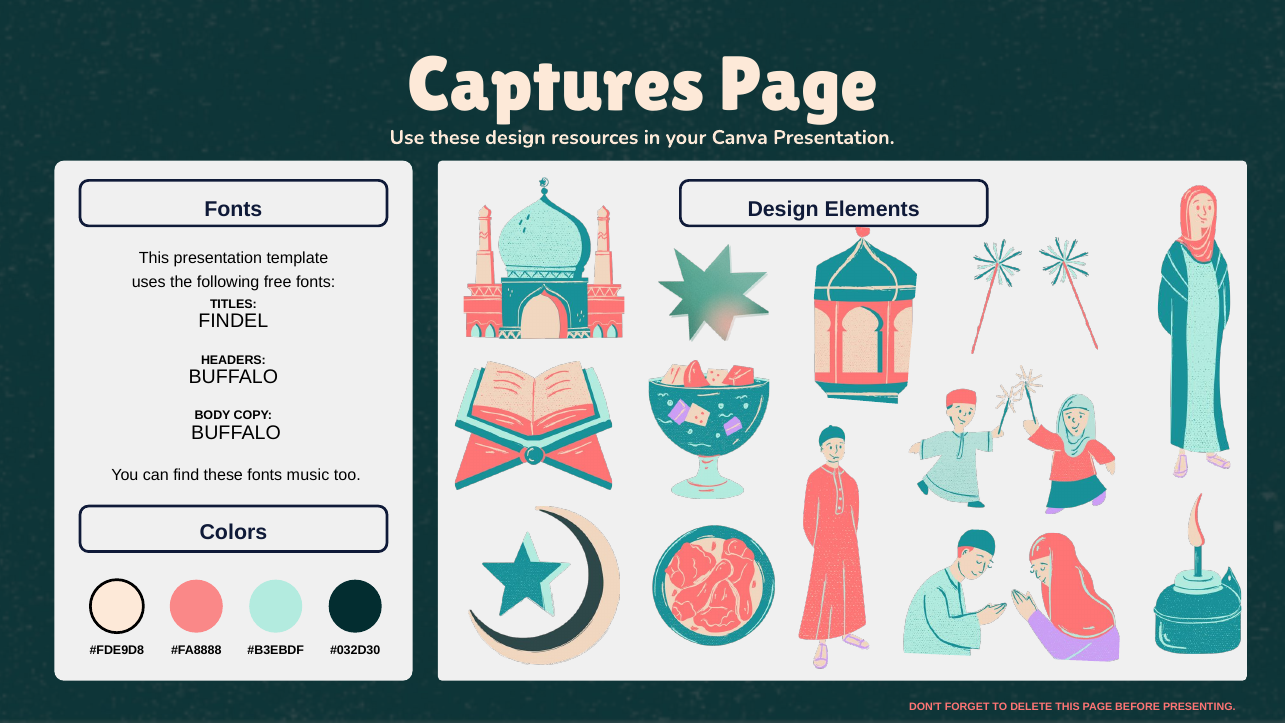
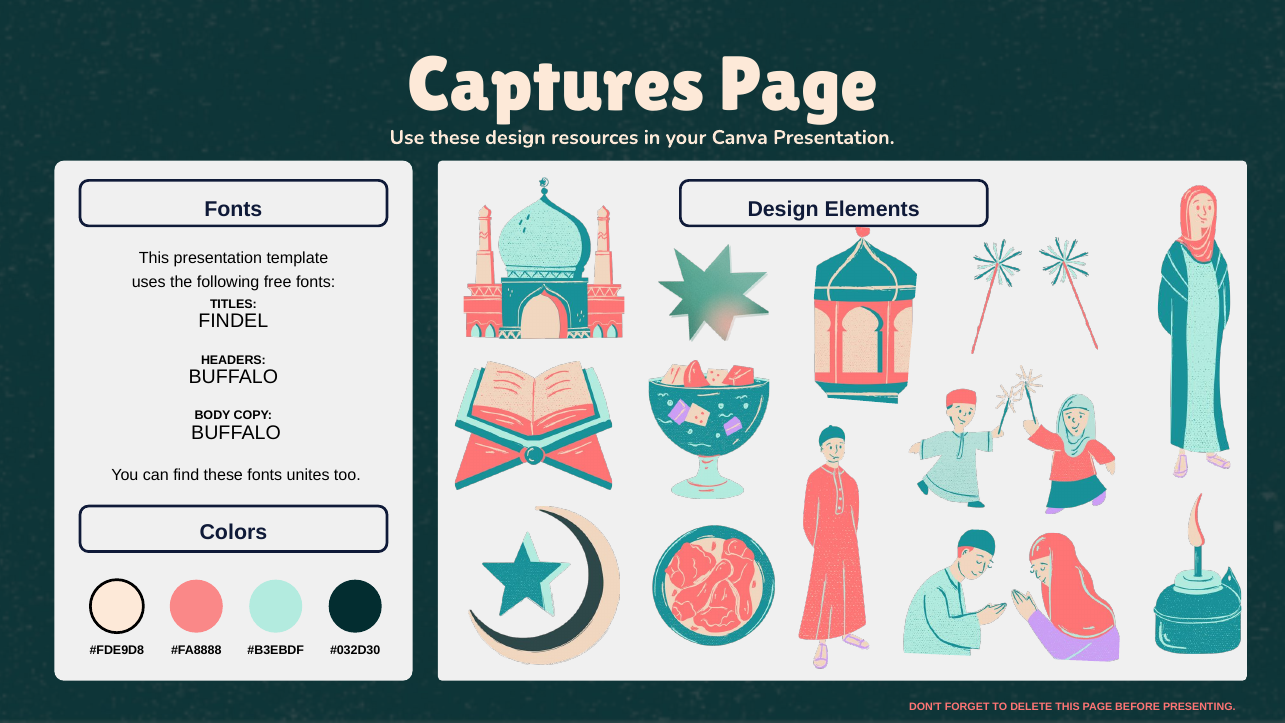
music: music -> unites
